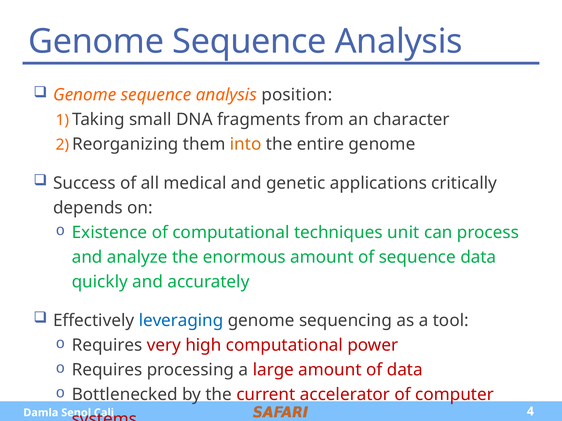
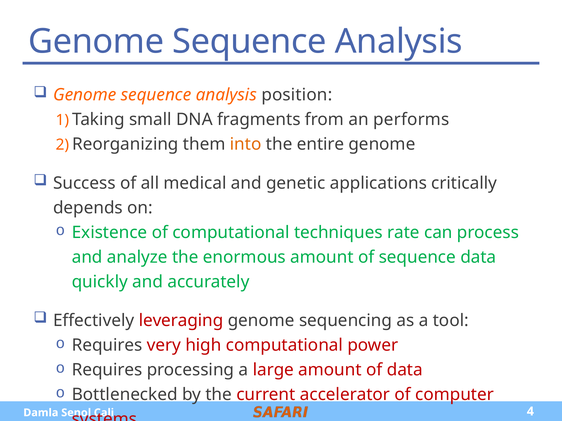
character: character -> performs
unit: unit -> rate
leveraging colour: blue -> red
